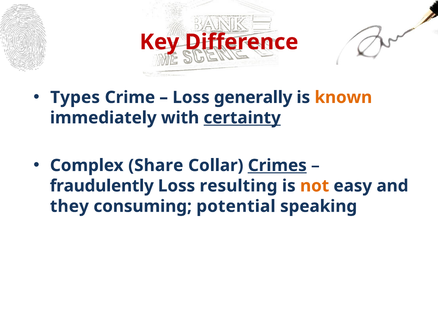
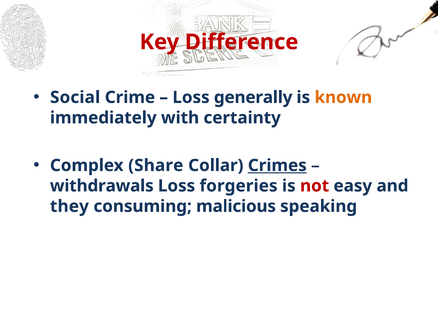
Types: Types -> Social
certainty underline: present -> none
fraudulently: fraudulently -> withdrawals
resulting: resulting -> forgeries
not colour: orange -> red
potential: potential -> malicious
